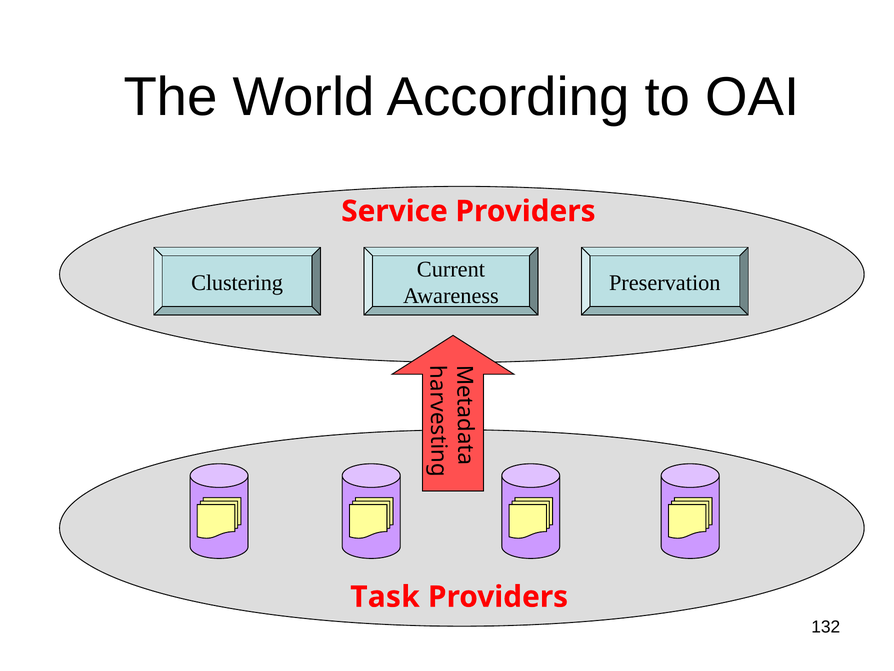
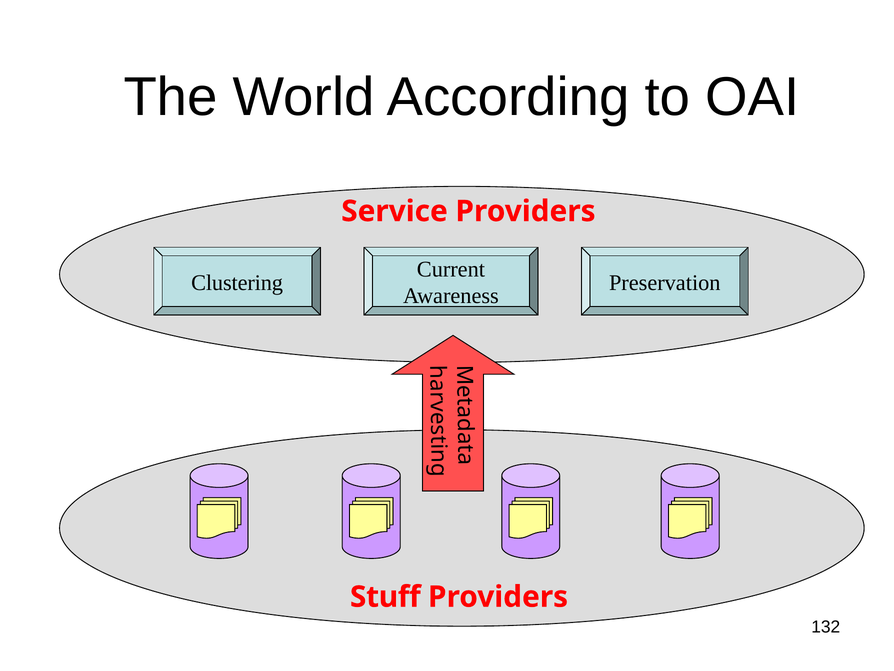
Task: Task -> Stuff
